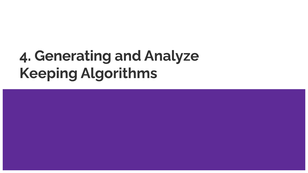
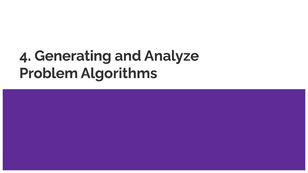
Keeping: Keeping -> Problem
